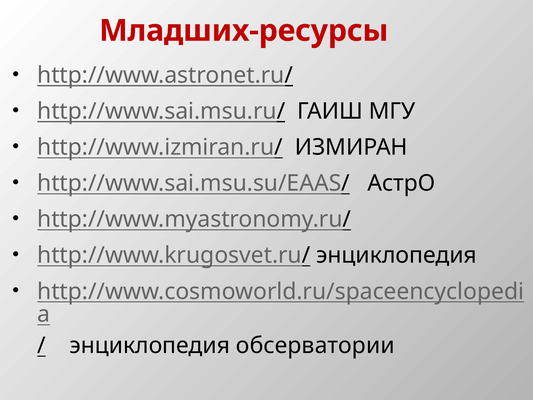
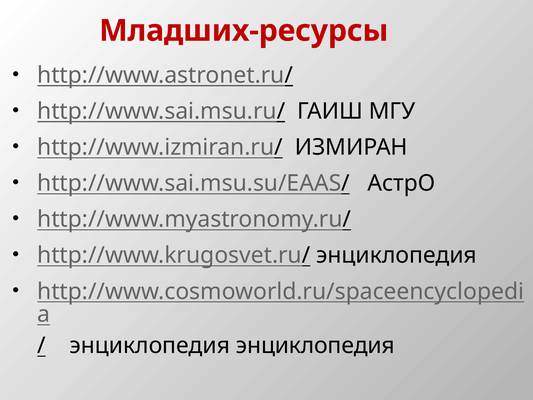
энциклопедия обсерватории: обсерватории -> энциклопедия
